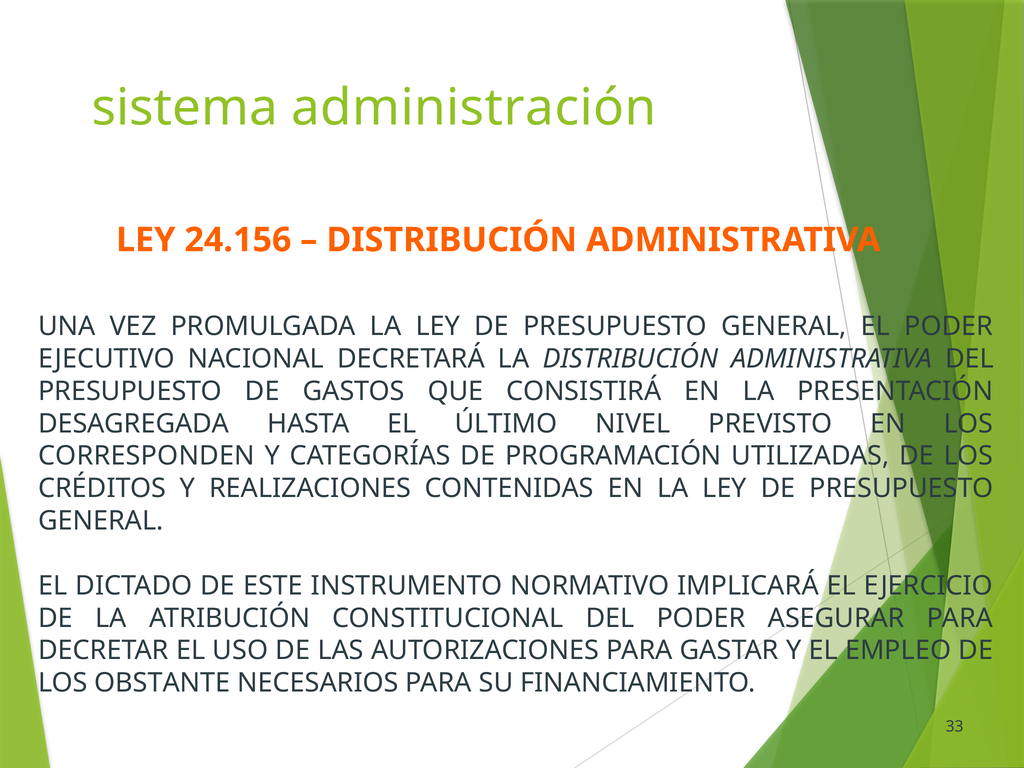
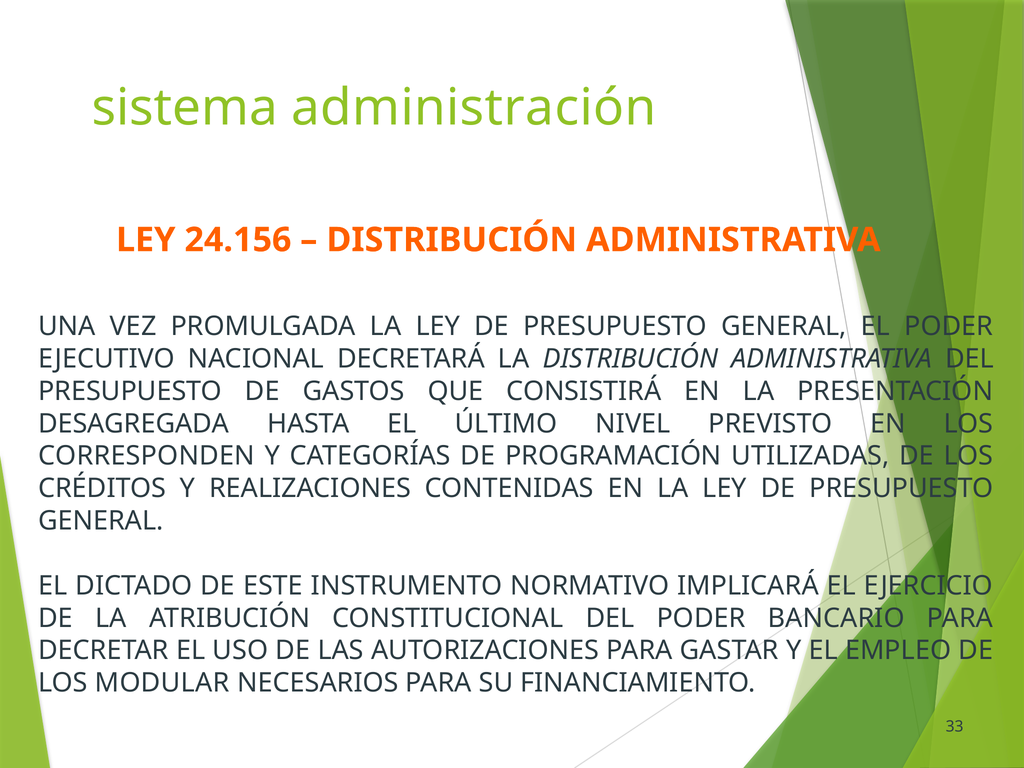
ASEGURAR: ASEGURAR -> BANCARIO
OBSTANTE: OBSTANTE -> MODULAR
